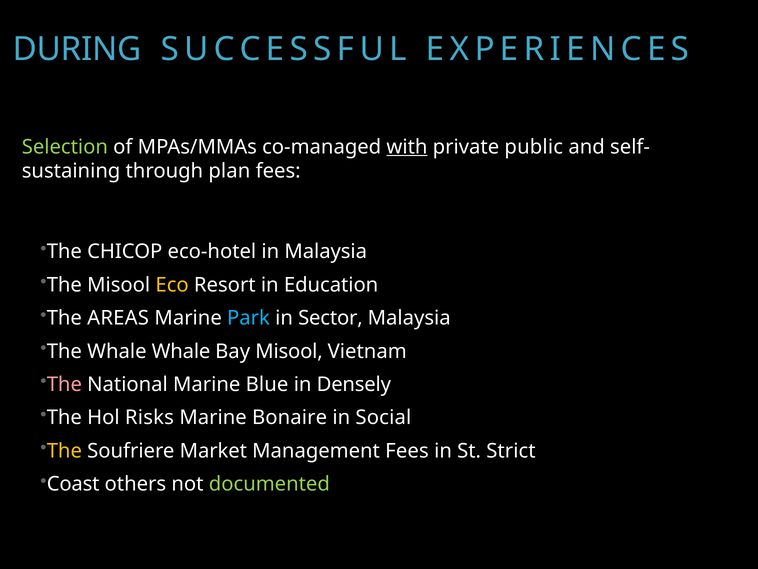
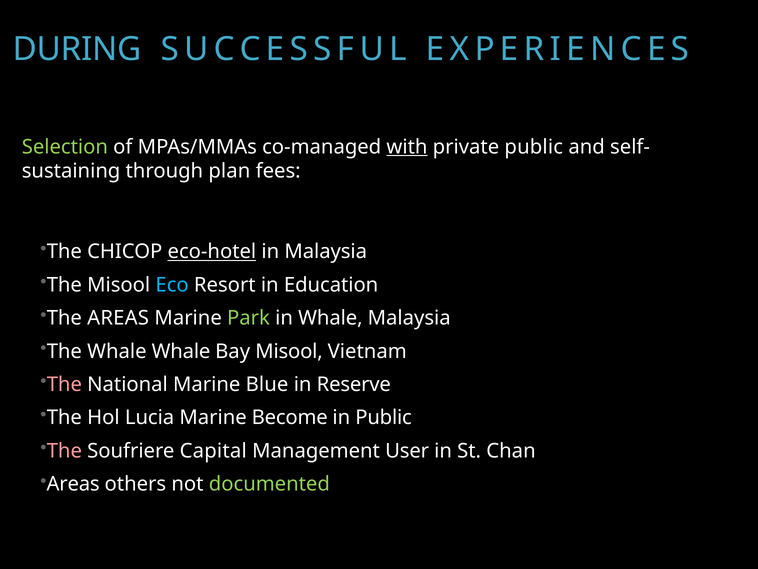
eco-hotel underline: none -> present
Eco colour: yellow -> light blue
Park colour: light blue -> light green
in Sector: Sector -> Whale
Densely: Densely -> Reserve
Risks: Risks -> Lucia
Bonaire: Bonaire -> Become
in Social: Social -> Public
The at (64, 451) colour: yellow -> pink
Market: Market -> Capital
Management Fees: Fees -> User
Strict: Strict -> Chan
Coast at (73, 484): Coast -> Areas
